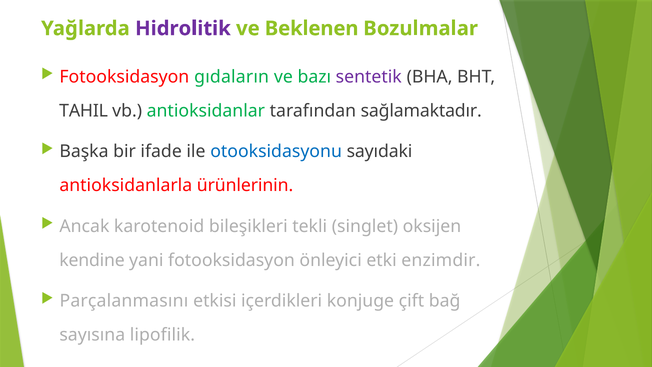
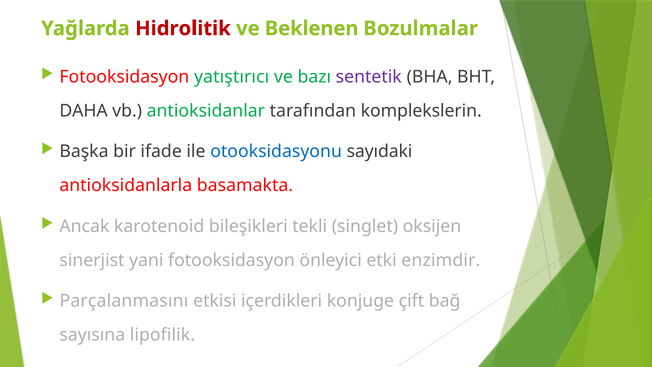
Hidrolitik colour: purple -> red
gıdaların: gıdaların -> yatıştırıcı
TAHIL: TAHIL -> DAHA
sağlamaktadır: sağlamaktadır -> komplekslerin
ürünlerinin: ürünlerinin -> basamakta
kendine: kendine -> sinerjist
